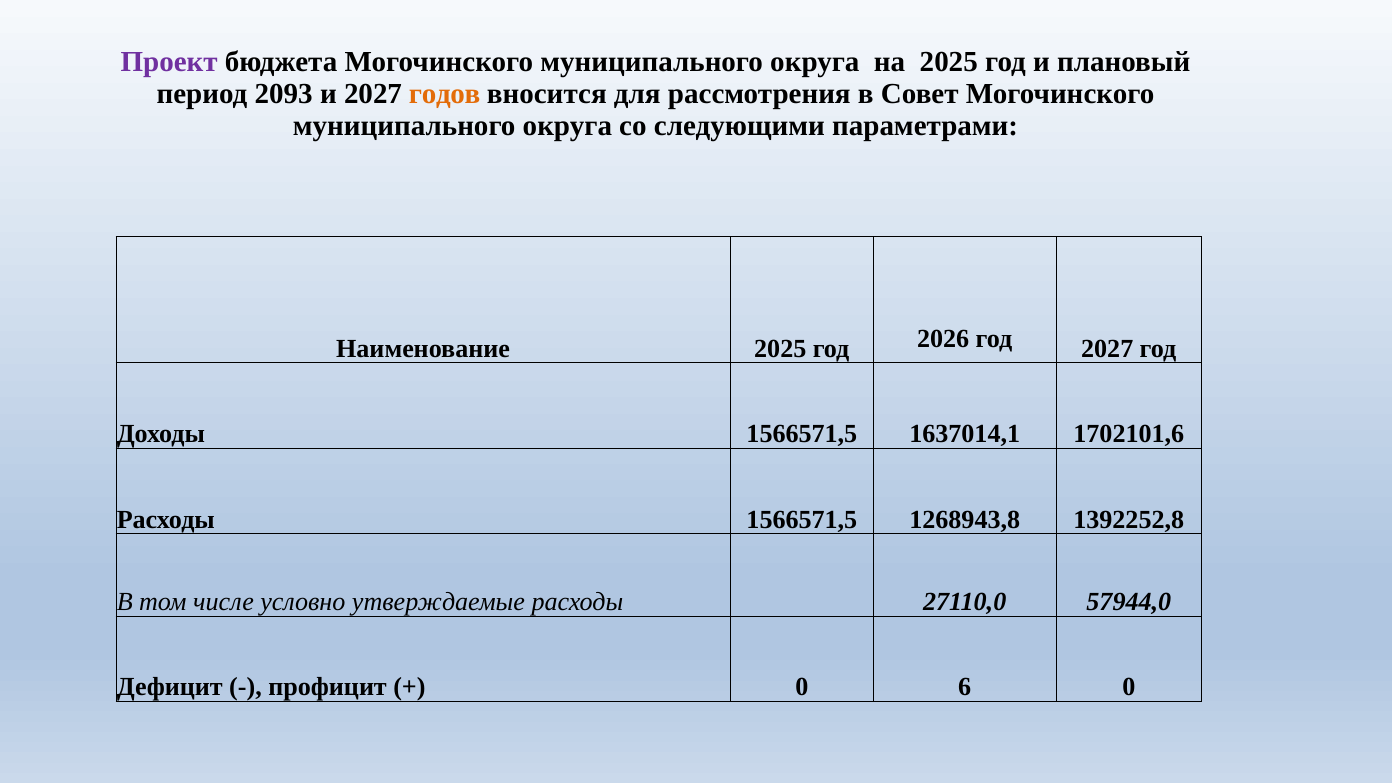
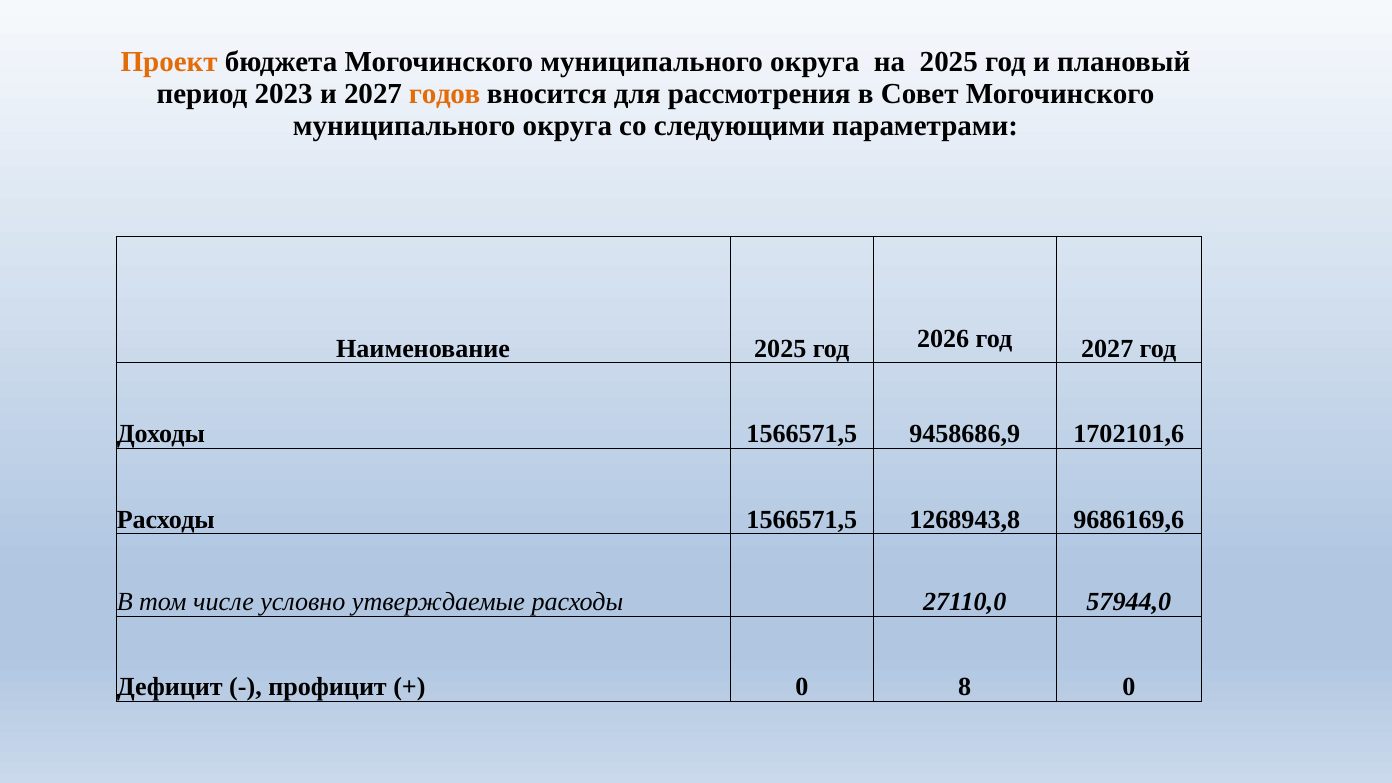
Проект colour: purple -> orange
2093: 2093 -> 2023
1637014,1: 1637014,1 -> 9458686,9
1392252,8: 1392252,8 -> 9686169,6
6: 6 -> 8
